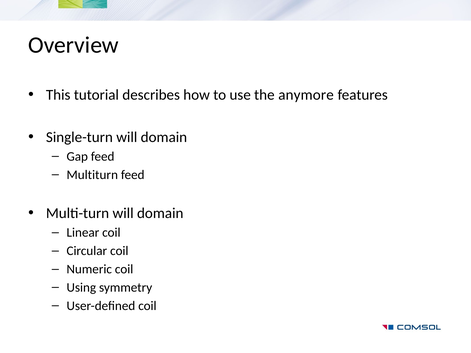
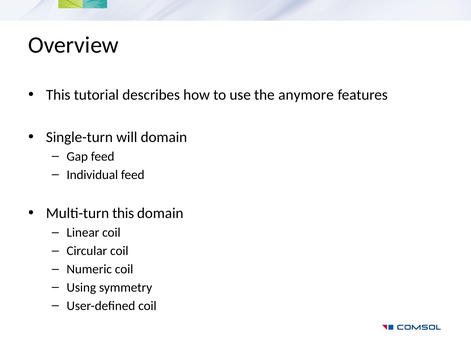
Multiturn: Multiturn -> Individual
Multi-turn will: will -> this
